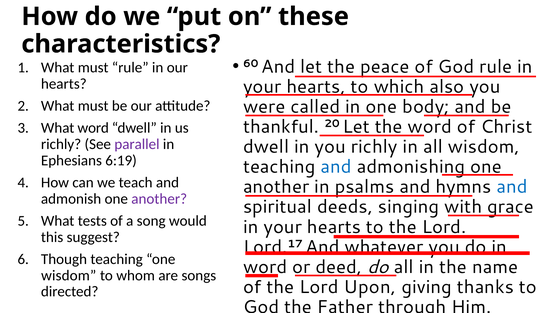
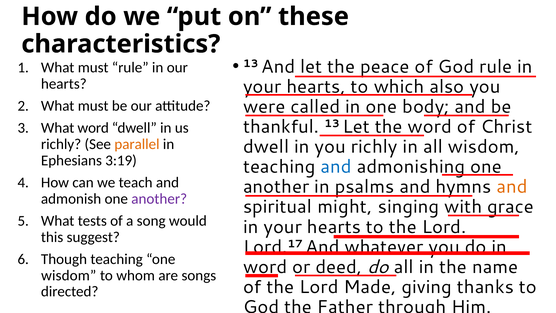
60 at (251, 63): 60 -> 13
thankful 20: 20 -> 13
parallel colour: purple -> orange
6:19: 6:19 -> 3:19
and at (512, 187) colour: blue -> orange
deeds: deeds -> might
Upon: Upon -> Made
